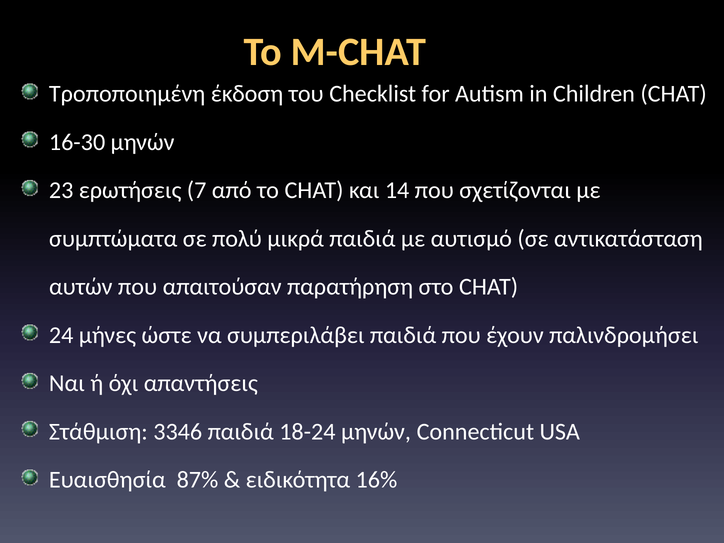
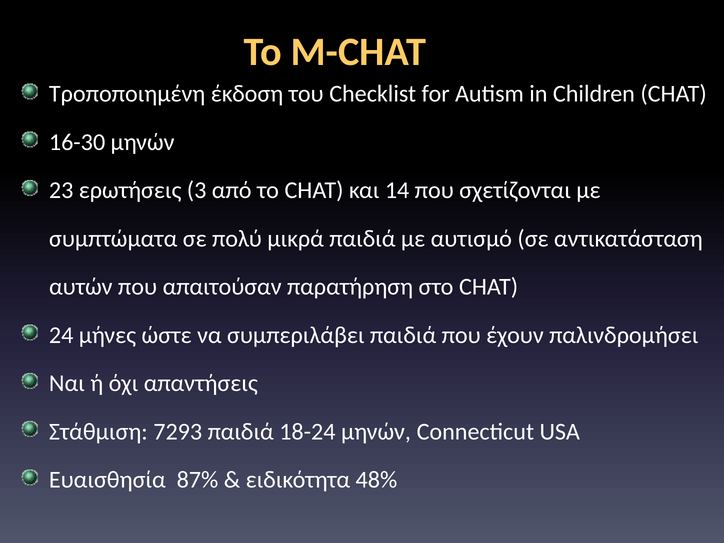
7: 7 -> 3
3346: 3346 -> 7293
16%: 16% -> 48%
